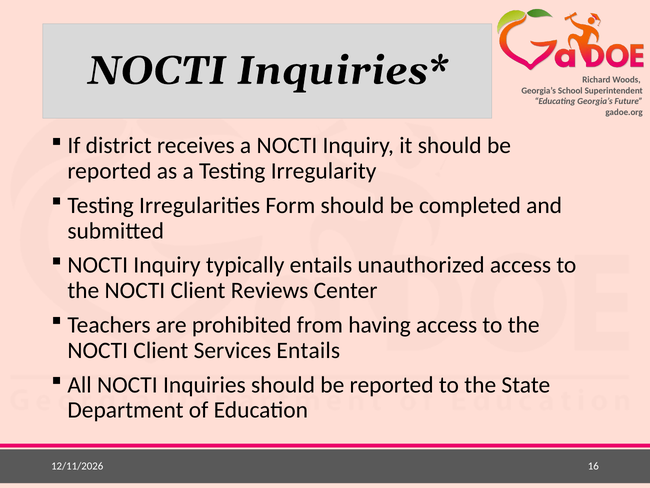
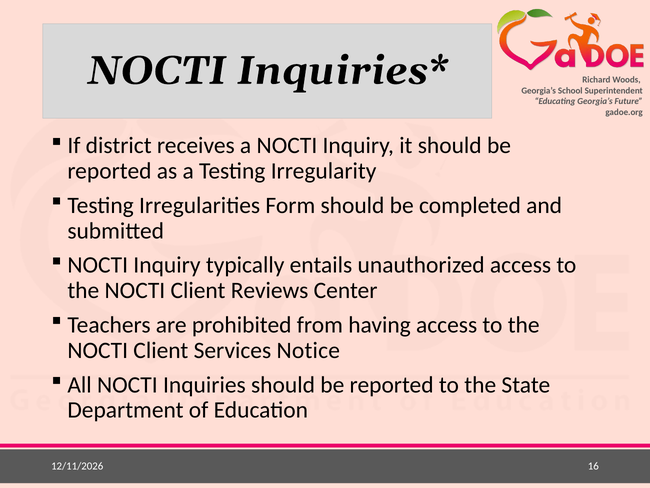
Services Entails: Entails -> Notice
